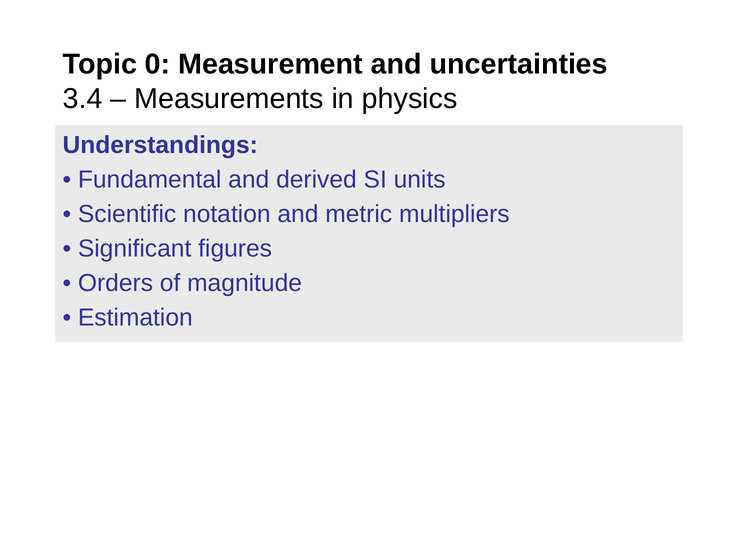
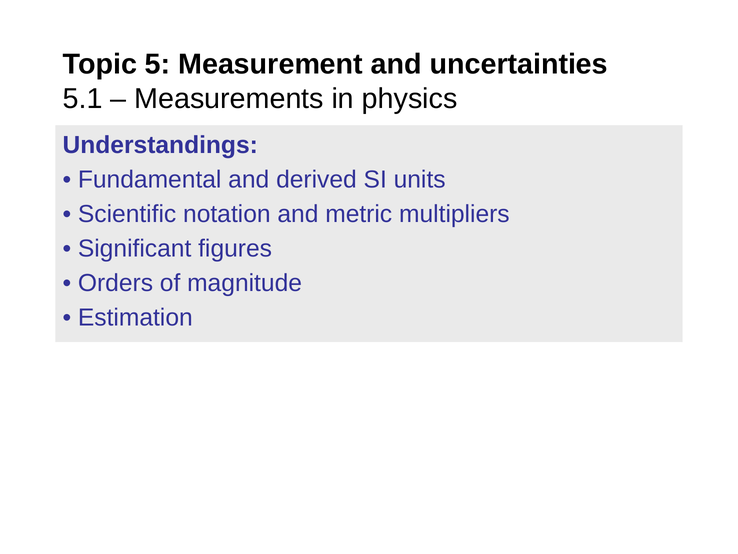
0: 0 -> 5
3.4: 3.4 -> 5.1
